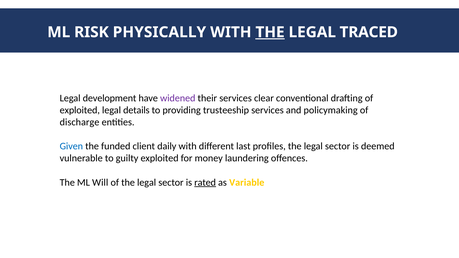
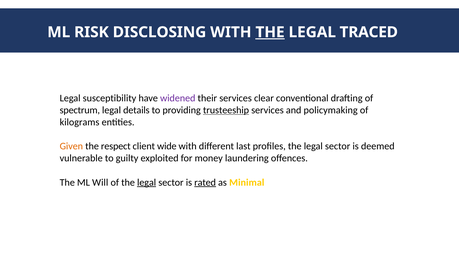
PHYSICALLY: PHYSICALLY -> DISCLOSING
development: development -> susceptibility
exploited at (80, 110): exploited -> spectrum
trusteeship underline: none -> present
discharge: discharge -> kilograms
Given colour: blue -> orange
funded: funded -> respect
daily: daily -> wide
legal at (147, 183) underline: none -> present
Variable: Variable -> Minimal
